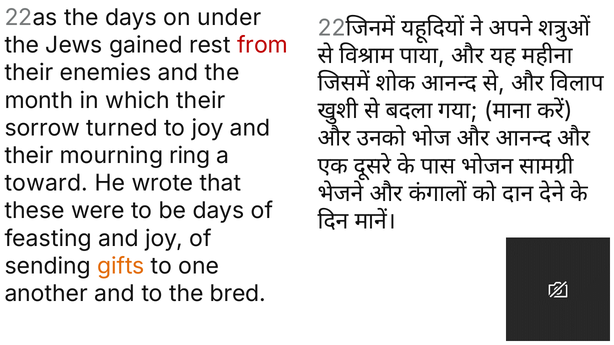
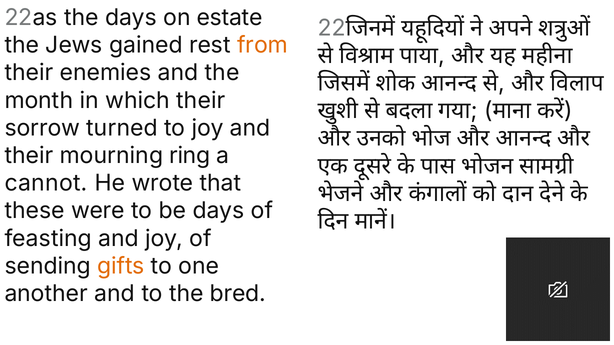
under: under -> estate
from colour: red -> orange
toward: toward -> cannot
